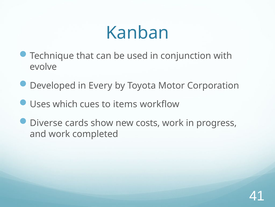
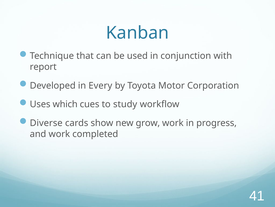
evolve: evolve -> report
items: items -> study
costs: costs -> grow
